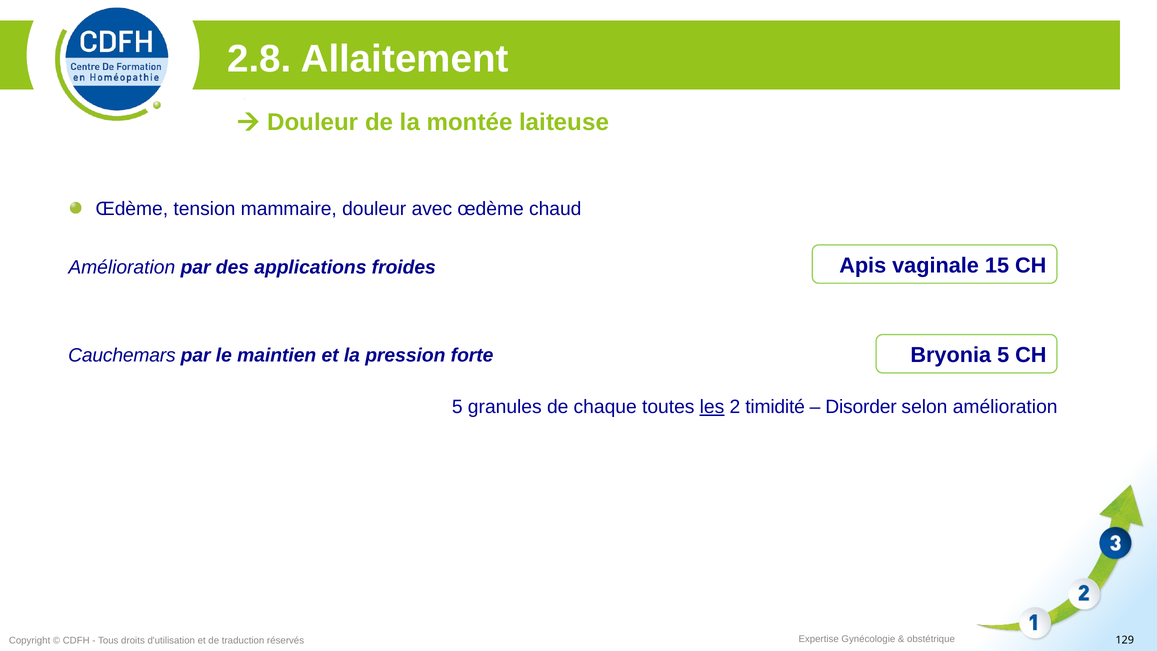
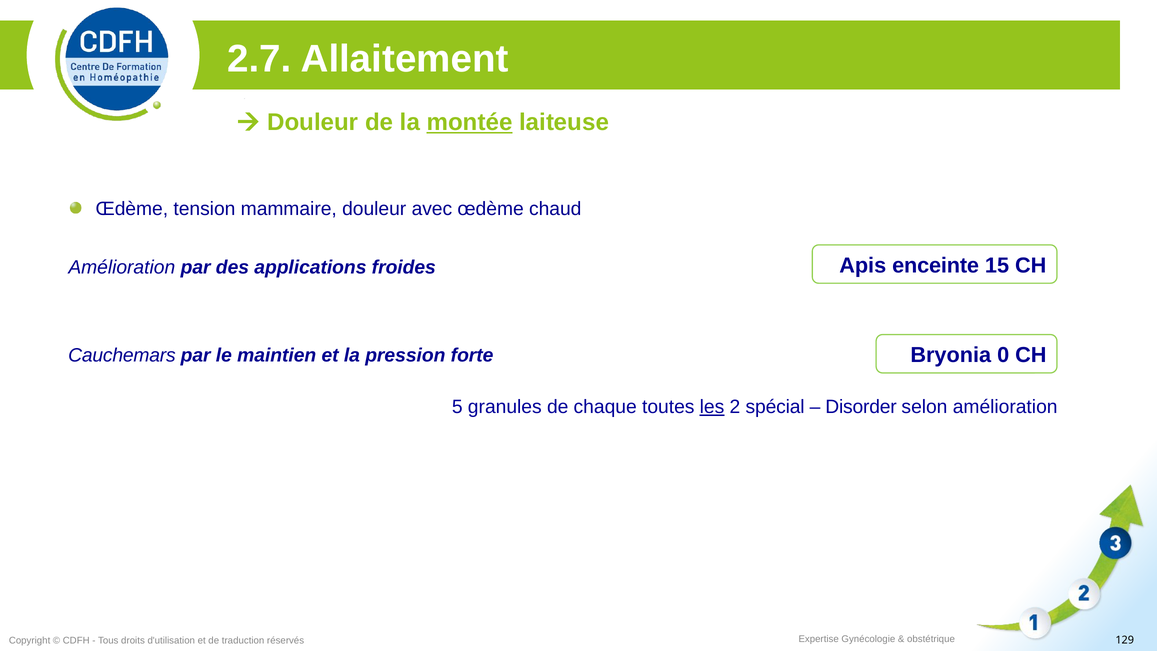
2.8: 2.8 -> 2.7
montée underline: none -> present
vaginale: vaginale -> enceinte
Bryonia 5: 5 -> 0
timidité: timidité -> spécial
